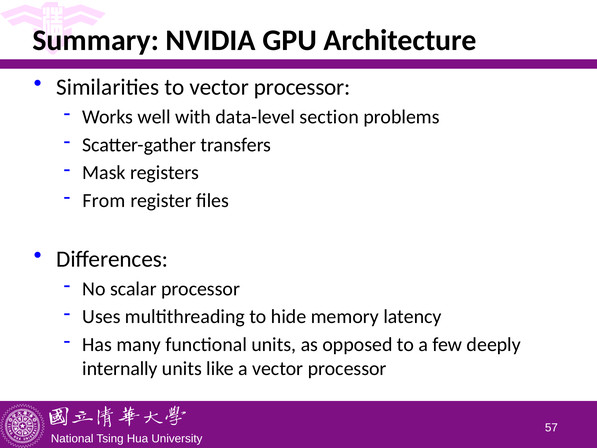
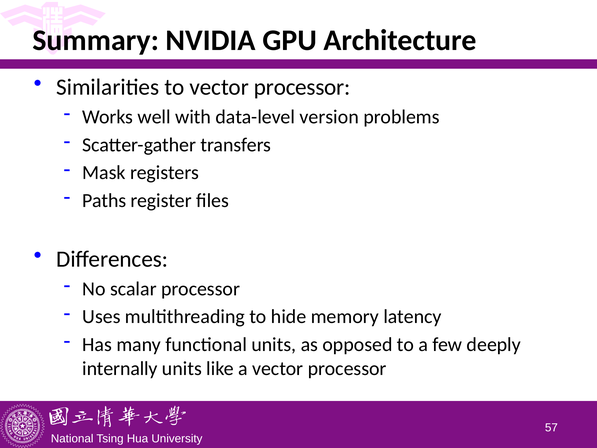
section: section -> version
From: From -> Paths
